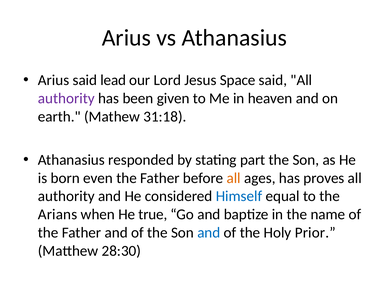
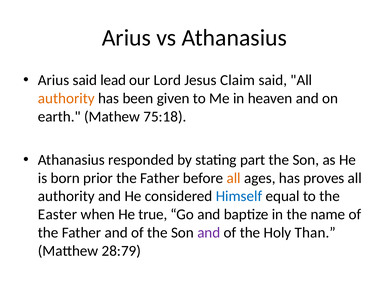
Space: Space -> Claim
authority at (66, 98) colour: purple -> orange
31:18: 31:18 -> 75:18
even: even -> prior
Arians: Arians -> Easter
and at (209, 232) colour: blue -> purple
Prior: Prior -> Than
28:30: 28:30 -> 28:79
